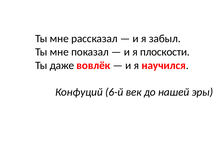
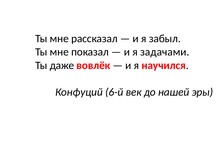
плоскости: плоскости -> задачами
